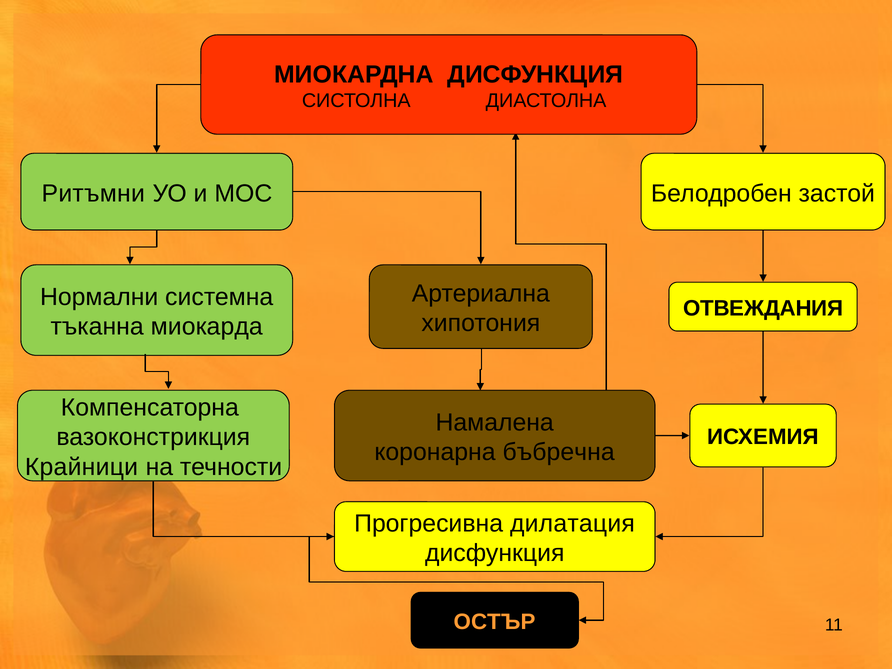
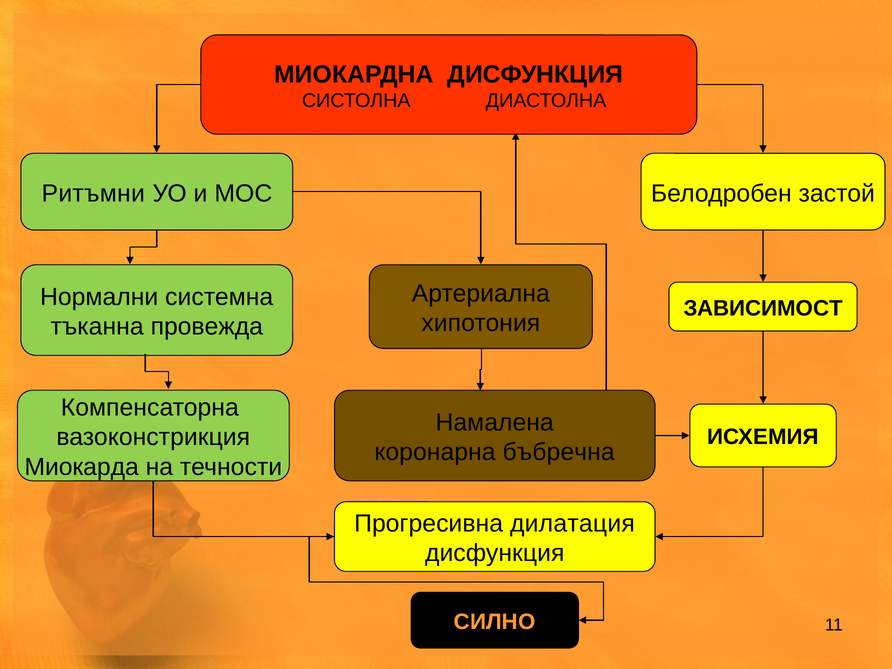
ОТВЕЖДАНИЯ: ОТВЕЖДАНИЯ -> ЗАВИСИМОСТ
миокарда: миокарда -> провежда
Крайници: Крайници -> Миокарда
ОСТЪР: ОСТЪР -> СИЛНО
